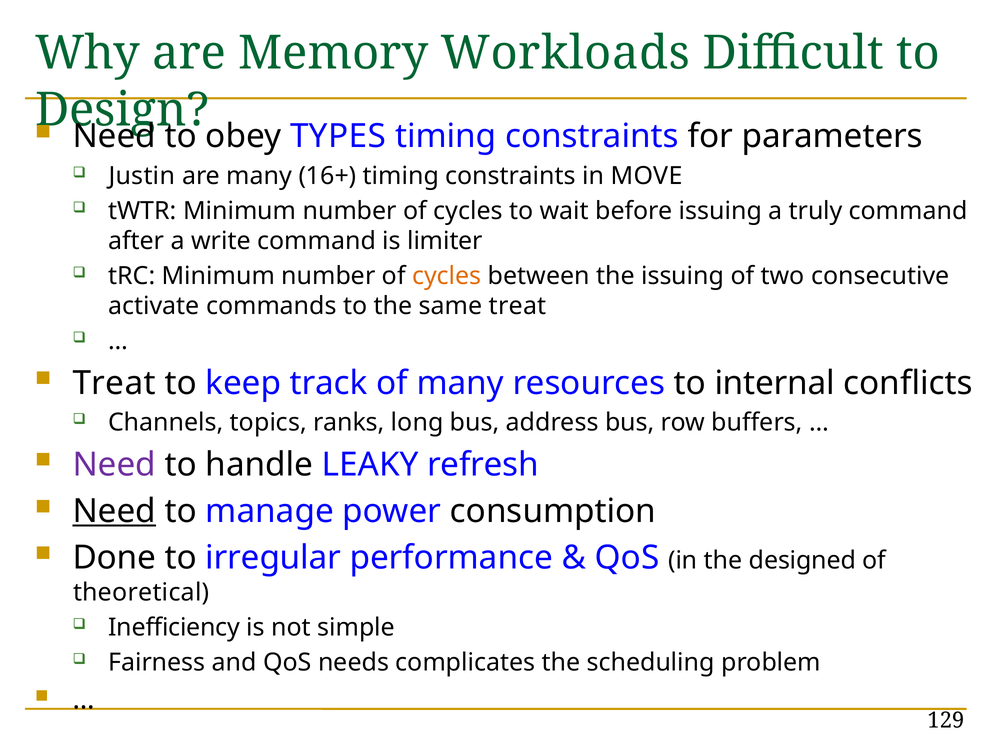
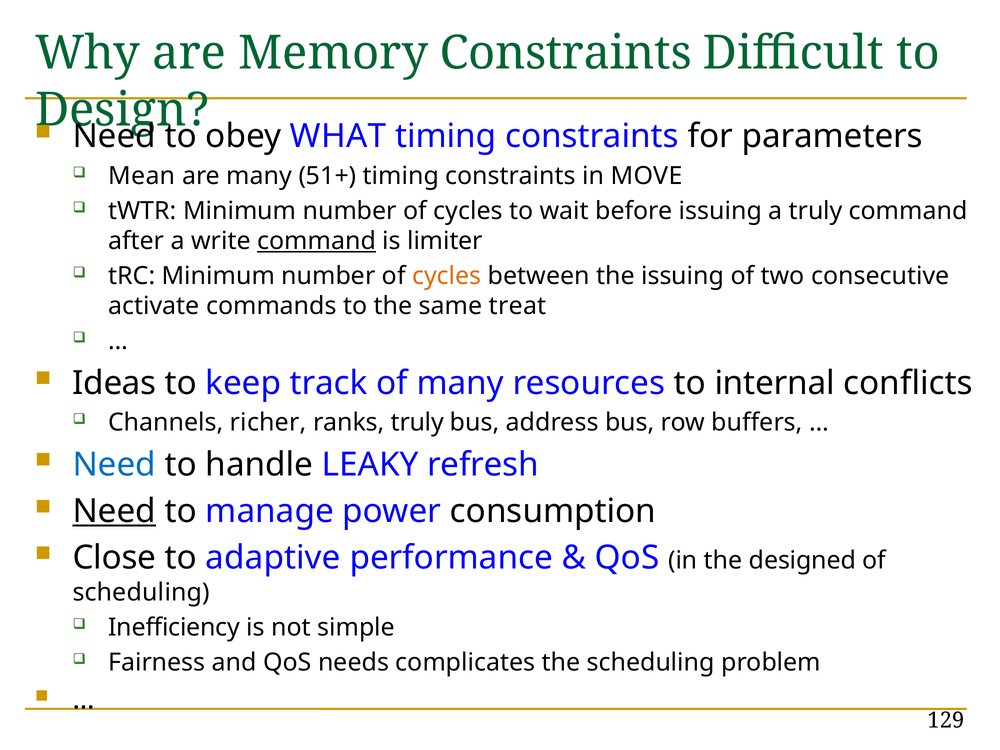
Memory Workloads: Workloads -> Constraints
TYPES: TYPES -> WHAT
Justin: Justin -> Mean
16+: 16+ -> 51+
command at (317, 241) underline: none -> present
Treat at (114, 383): Treat -> Ideas
topics: topics -> richer
ranks long: long -> truly
Need at (114, 465) colour: purple -> blue
Done: Done -> Close
irregular: irregular -> adaptive
theoretical at (141, 592): theoretical -> scheduling
